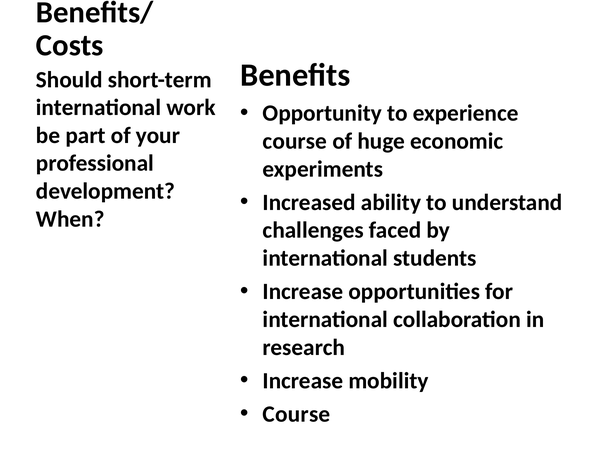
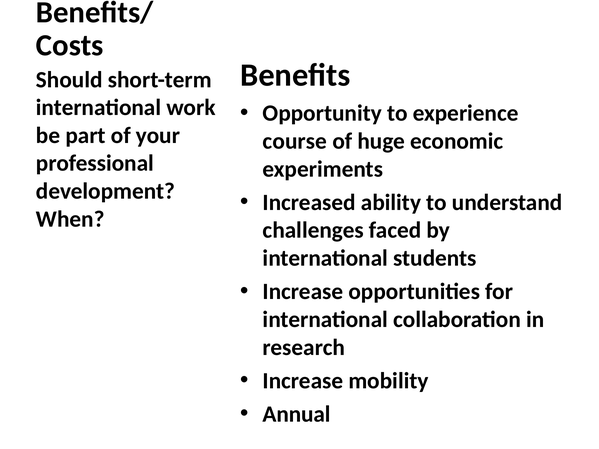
Course at (296, 414): Course -> Annual
